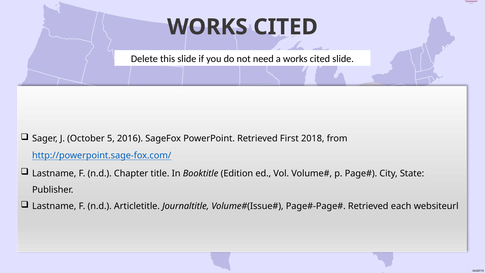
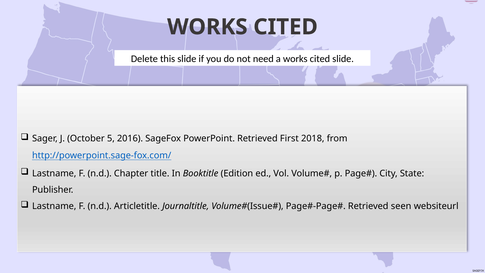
each: each -> seen
